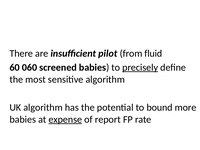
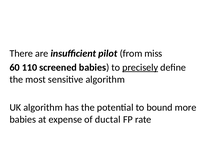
fluid: fluid -> miss
060: 060 -> 110
expense underline: present -> none
report: report -> ductal
